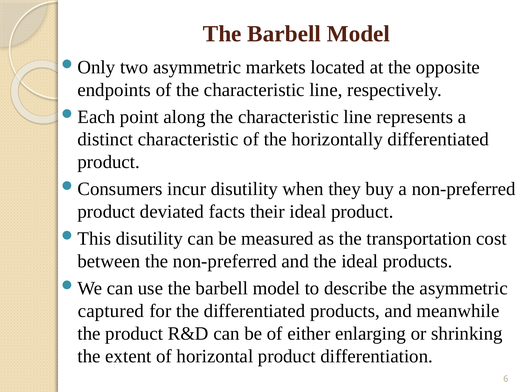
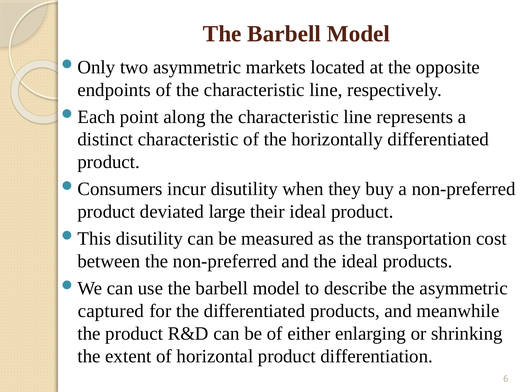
facts: facts -> large
